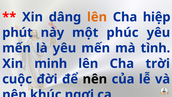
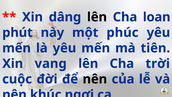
lên at (97, 17) colour: orange -> black
hiệp: hiệp -> loan
tình: tình -> tiên
minh: minh -> vang
